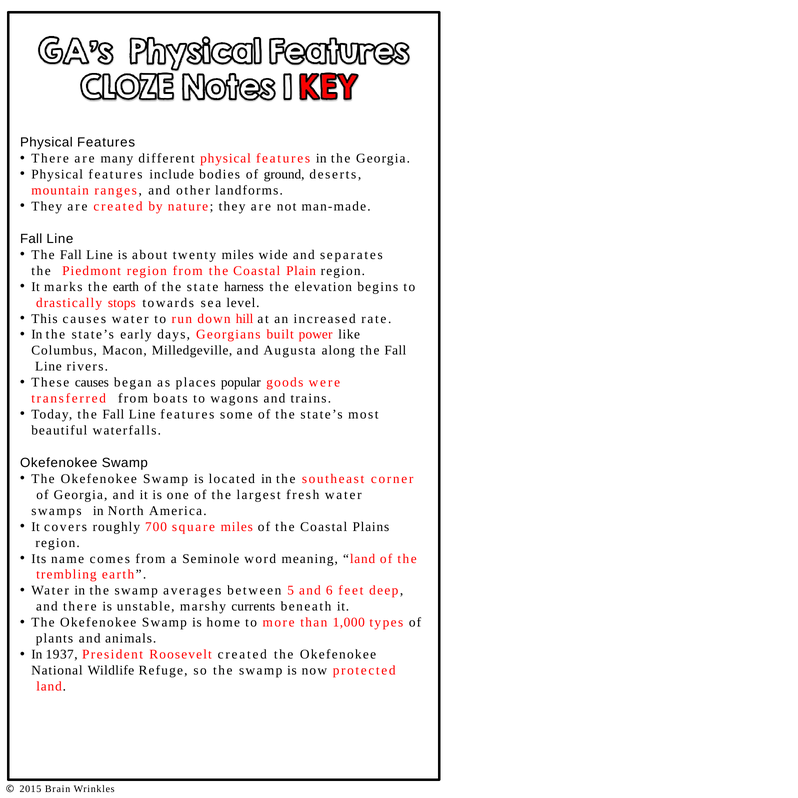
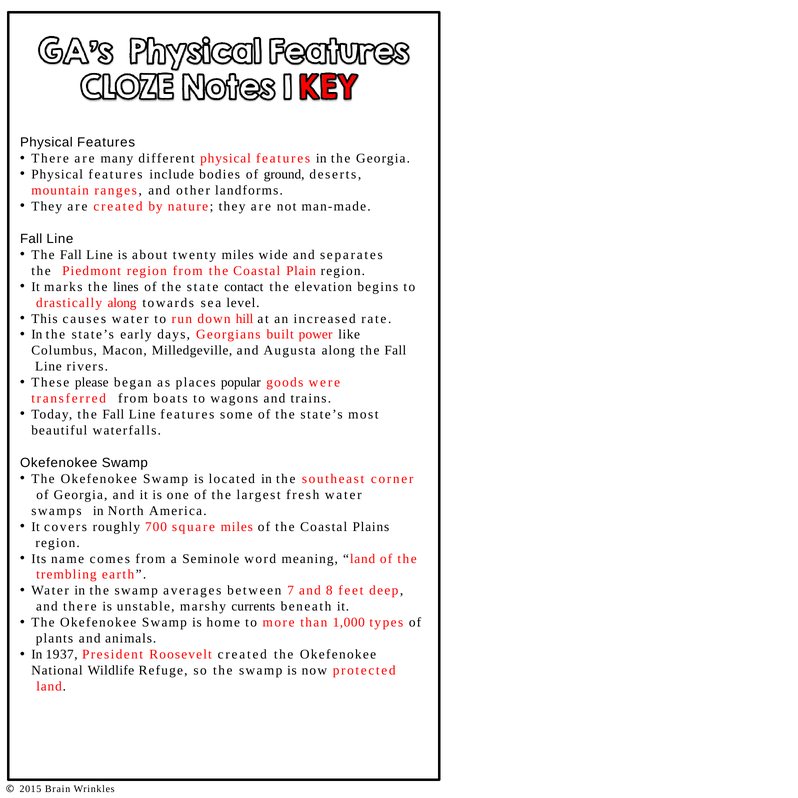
the earth: earth -> lines
harness: harness -> contact
drastically stops: stops -> along
These causes: causes -> please
5: 5 -> 7
6: 6 -> 8
